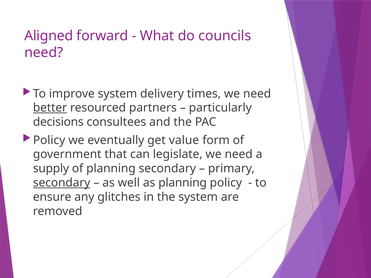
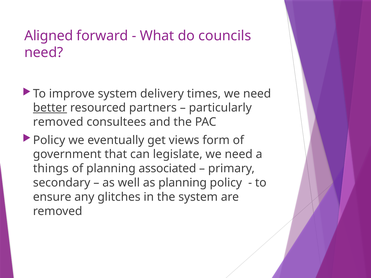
decisions at (58, 122): decisions -> removed
value: value -> views
supply: supply -> things
planning secondary: secondary -> associated
secondary at (62, 183) underline: present -> none
